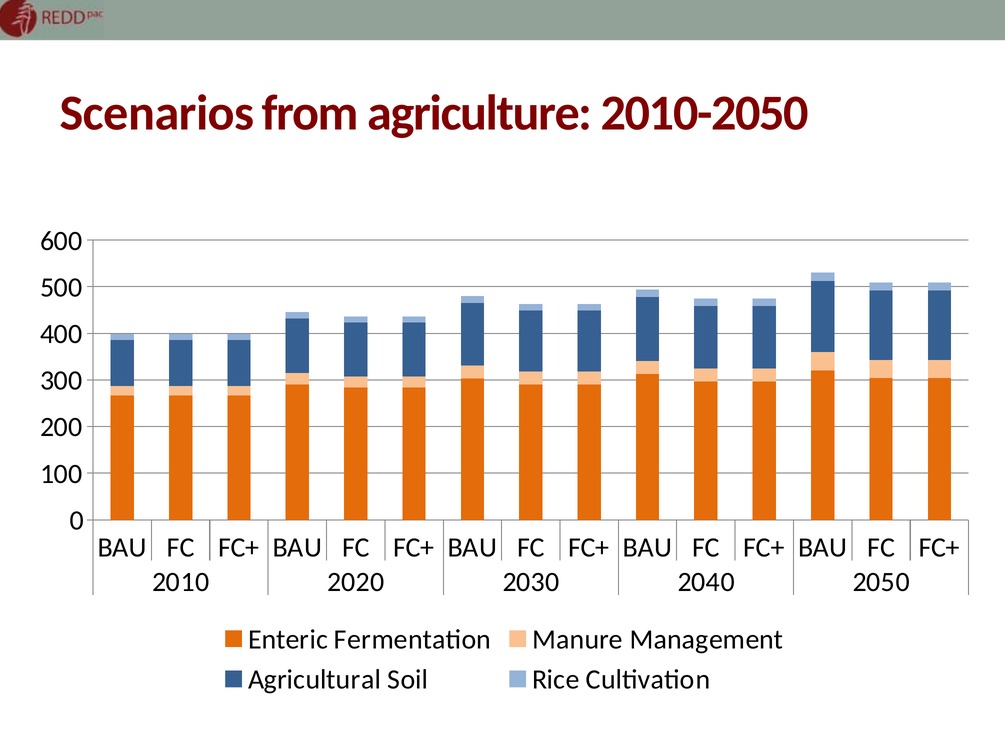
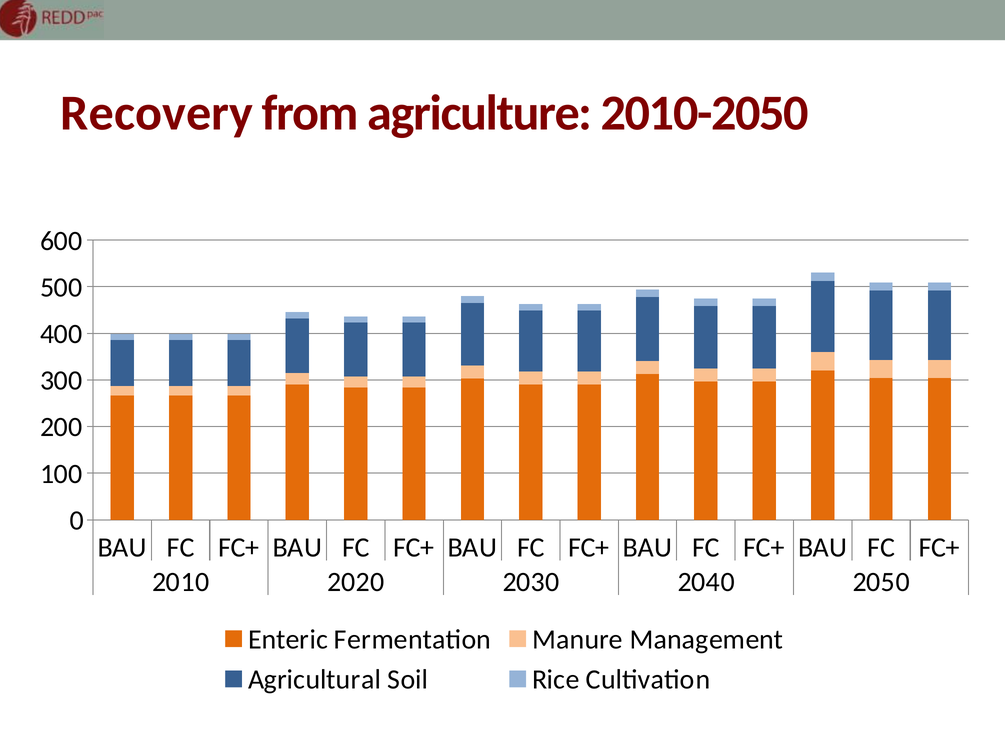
Scenarios: Scenarios -> Recovery
